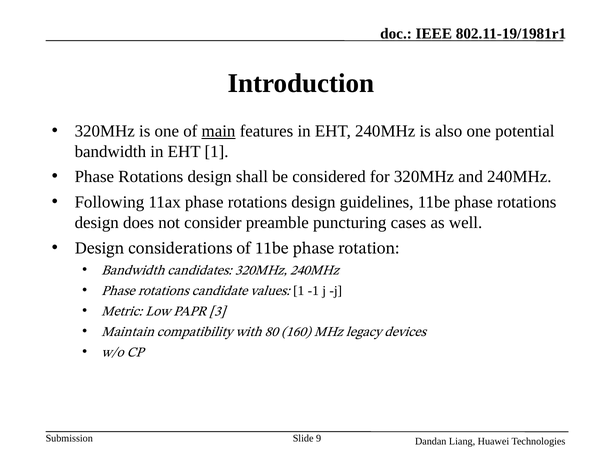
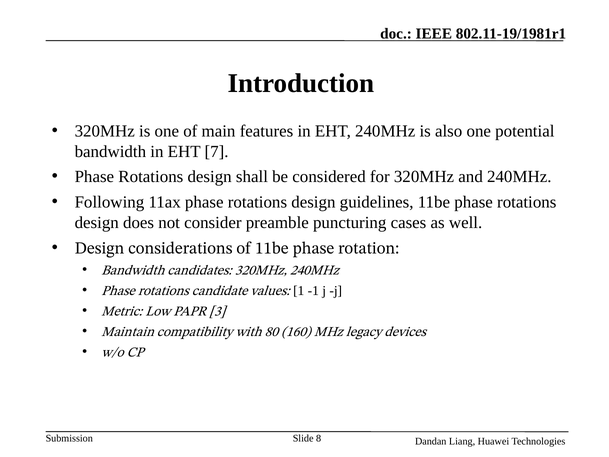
main underline: present -> none
EHT 1: 1 -> 7
9: 9 -> 8
